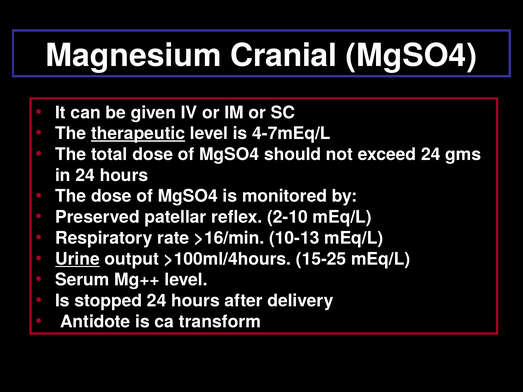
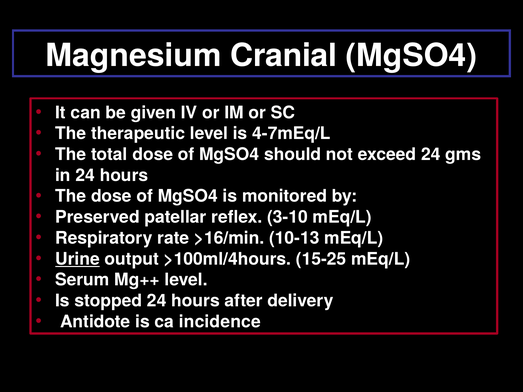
therapeutic underline: present -> none
2-10: 2-10 -> 3-10
transform: transform -> incidence
